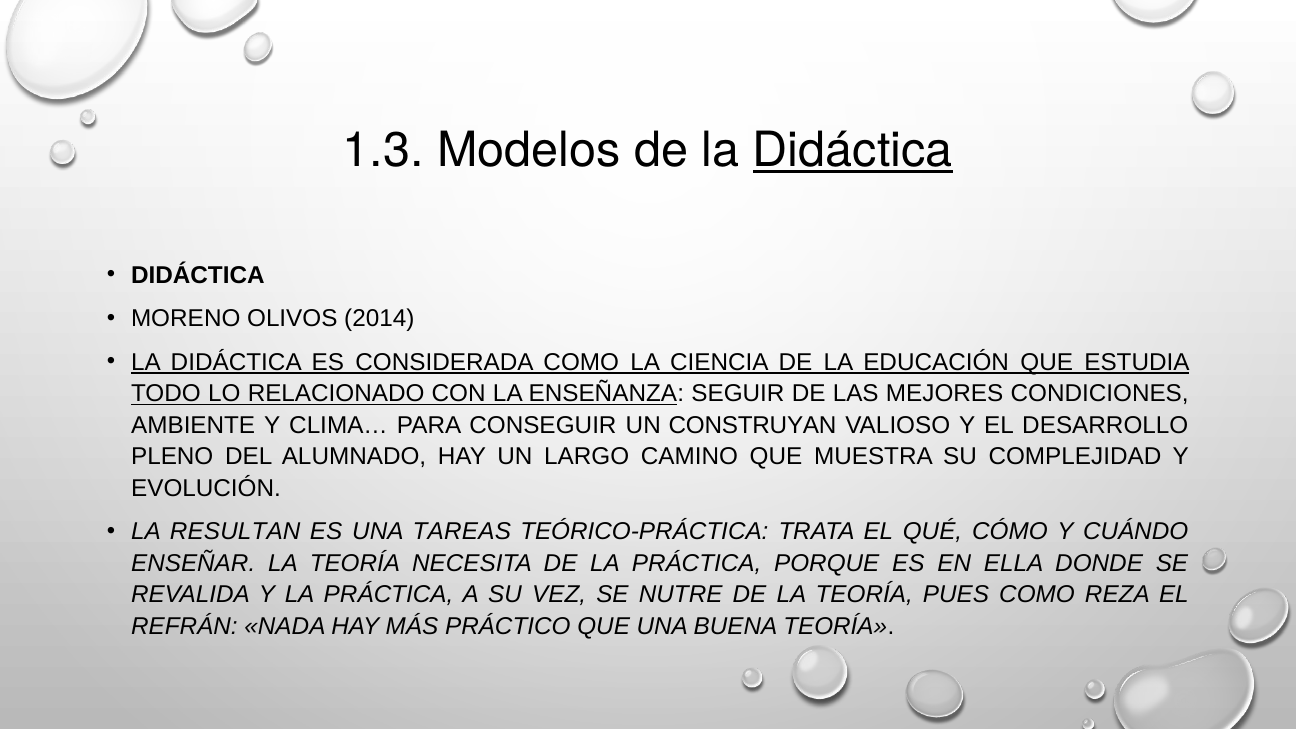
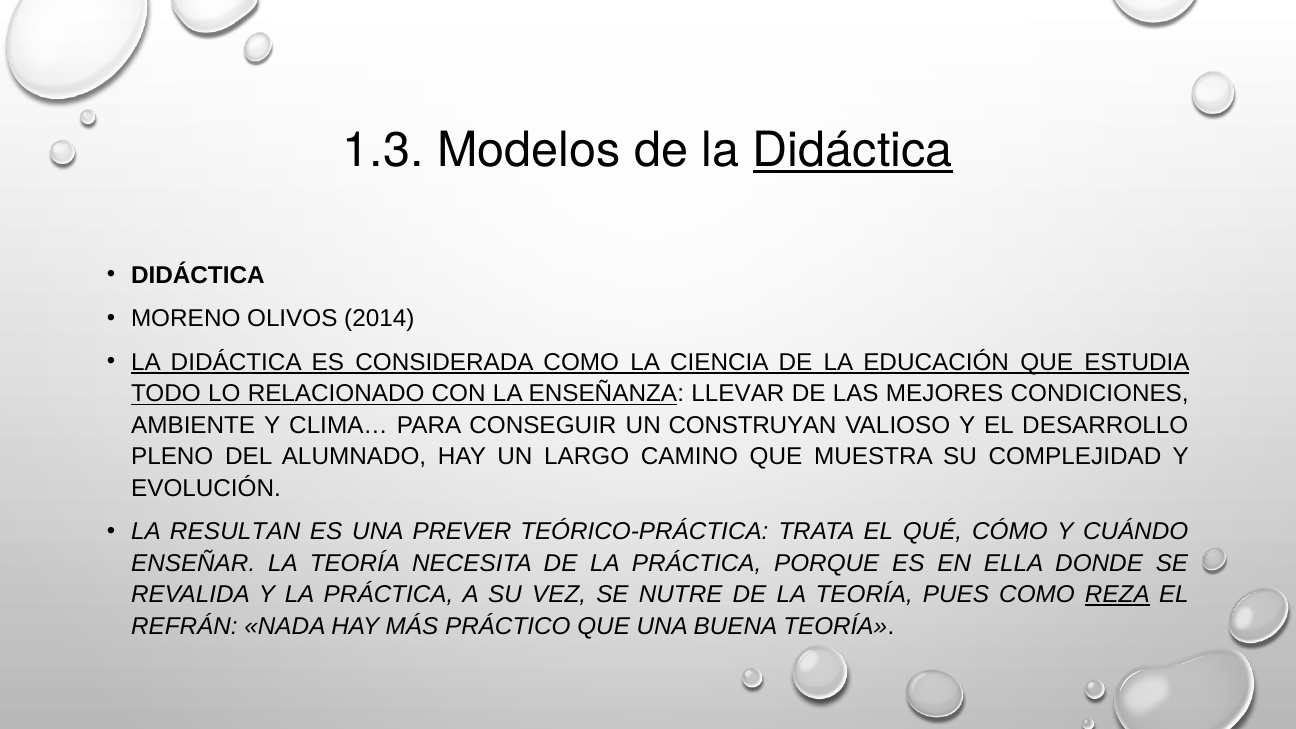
SEGUIR: SEGUIR -> LLEVAR
TAREAS: TAREAS -> PREVER
REZA underline: none -> present
